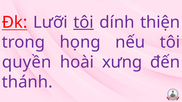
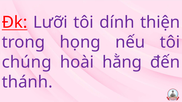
tôi at (84, 22) underline: present -> none
quyền: quyền -> chúng
xưng: xưng -> hằng
